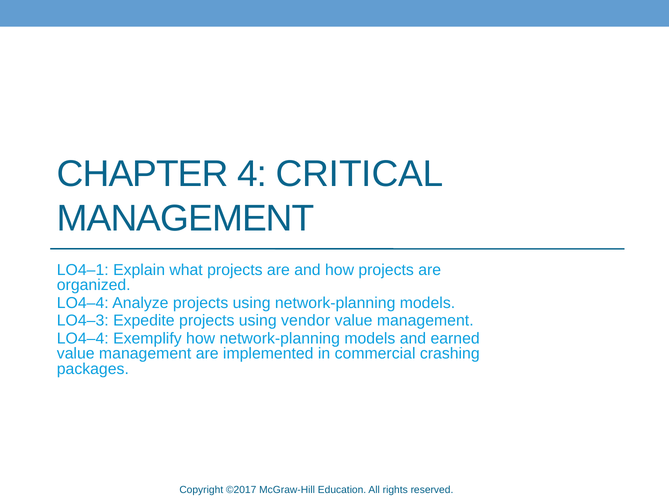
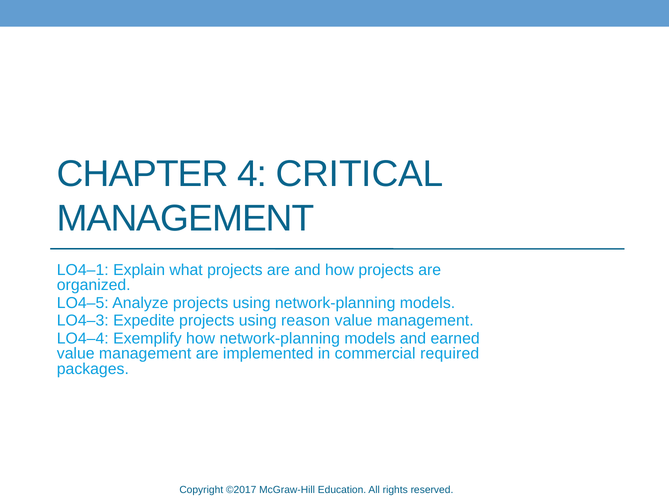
LO4–4 at (83, 303): LO4–4 -> LO4–5
vendor: vendor -> reason
crashing: crashing -> required
